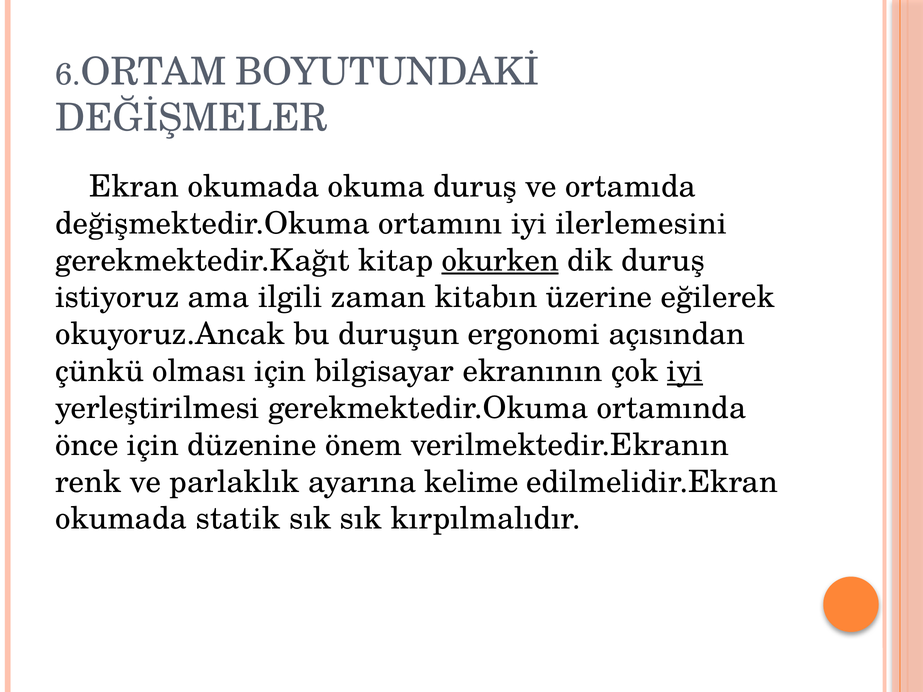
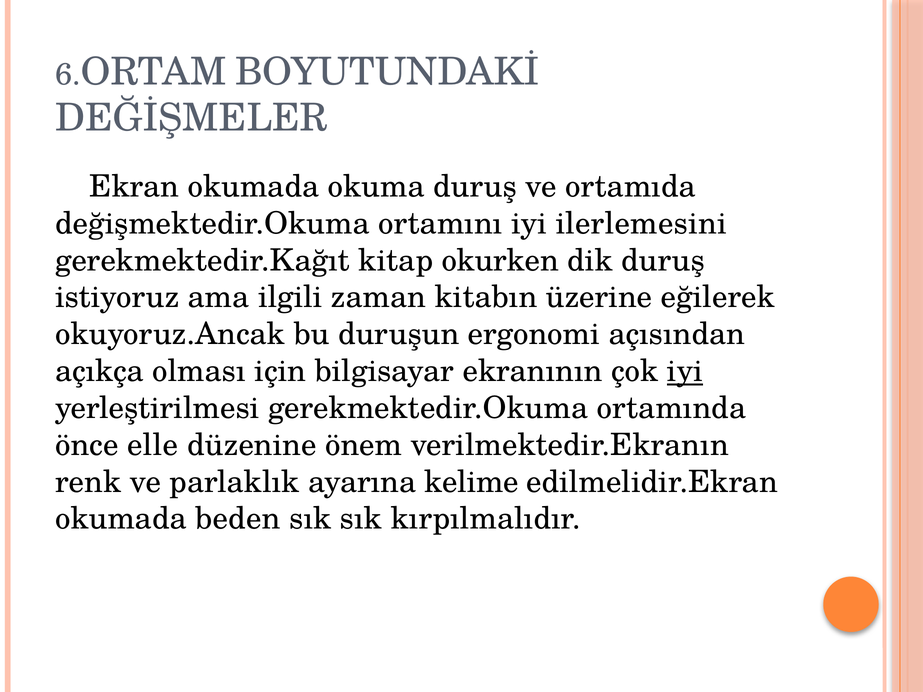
okurken underline: present -> none
çünkü: çünkü -> açıkça
önce için: için -> elle
statik: statik -> beden
